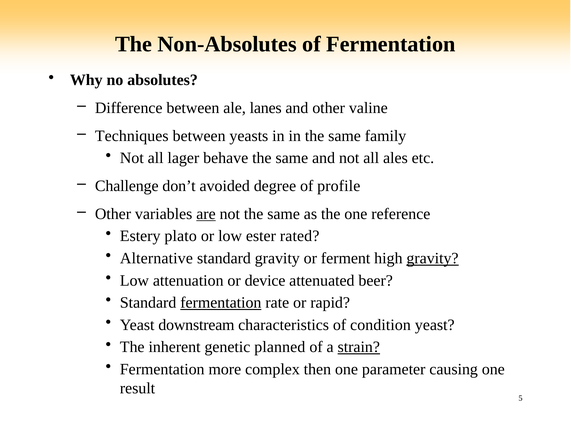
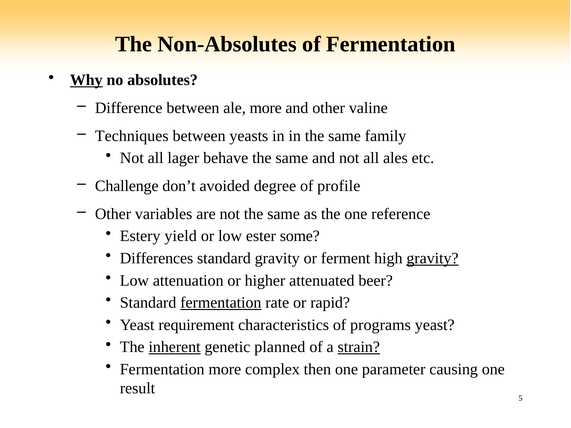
Why underline: none -> present
ale lanes: lanes -> more
are underline: present -> none
plato: plato -> yield
rated: rated -> some
Alternative: Alternative -> Differences
device: device -> higher
downstream: downstream -> requirement
condition: condition -> programs
inherent underline: none -> present
